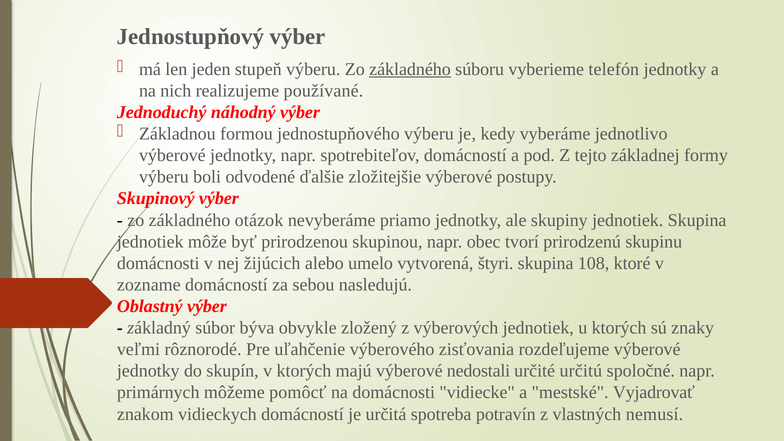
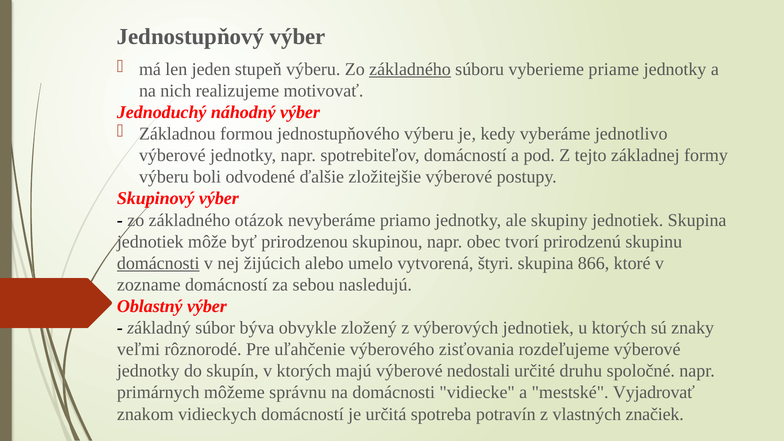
telefón: telefón -> priame
používané: používané -> motivovať
domácnosti at (158, 263) underline: none -> present
108: 108 -> 866
určitú: určitú -> druhu
pomôcť: pomôcť -> správnu
nemusí: nemusí -> značiek
